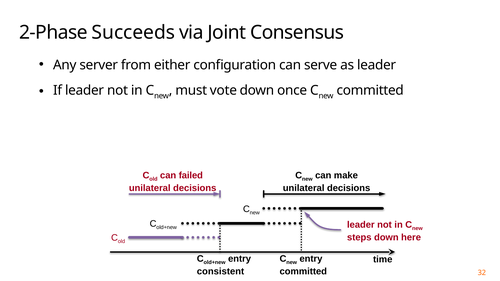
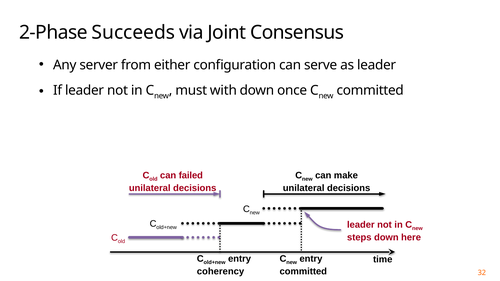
vote: vote -> with
consistent: consistent -> coherency
